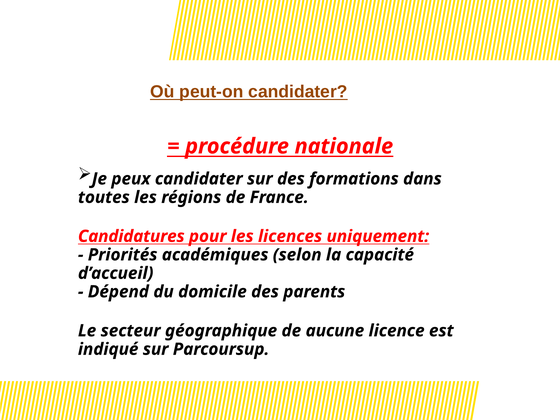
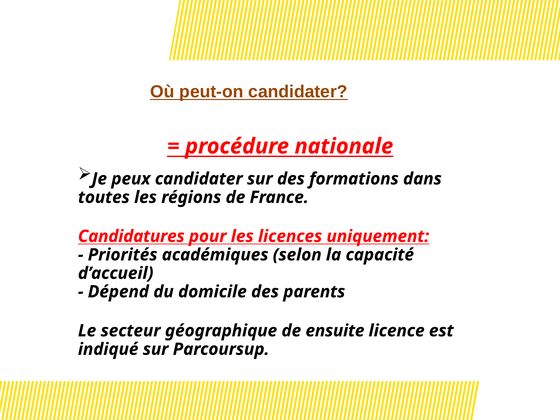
aucune: aucune -> ensuite
